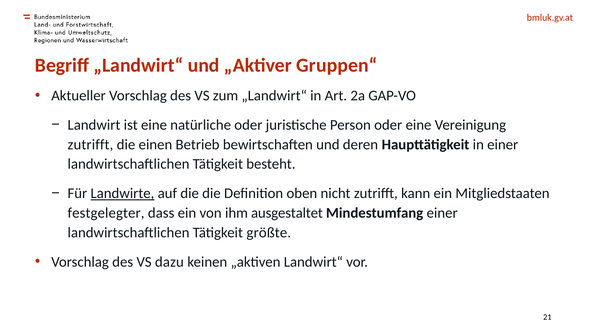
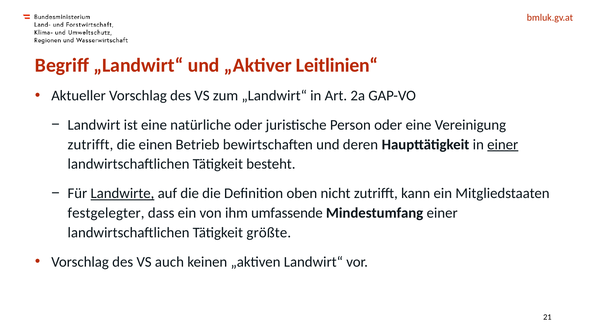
Gruppen“: Gruppen“ -> Leitlinien“
einer at (503, 145) underline: none -> present
ausgestaltet: ausgestaltet -> umfassende
dazu: dazu -> auch
